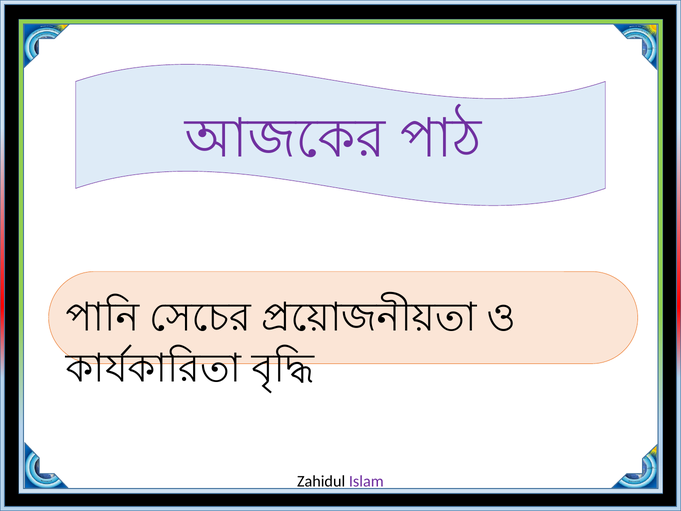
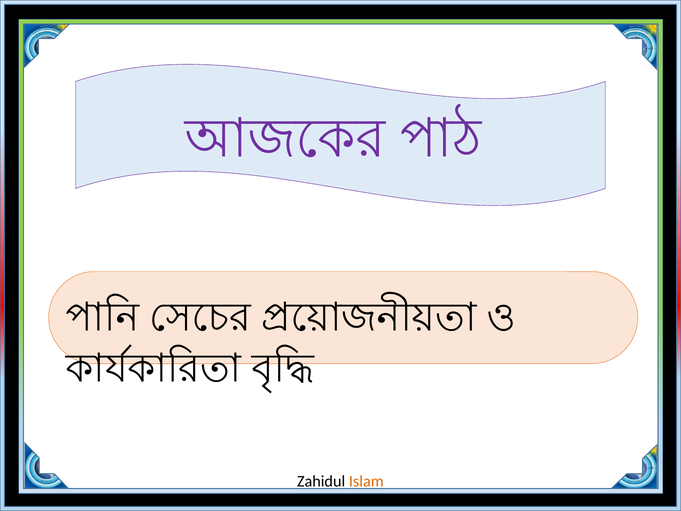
Islam colour: purple -> orange
